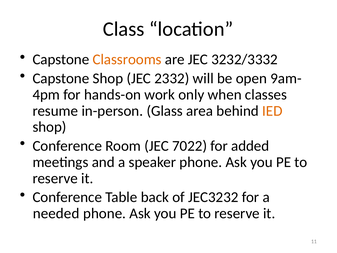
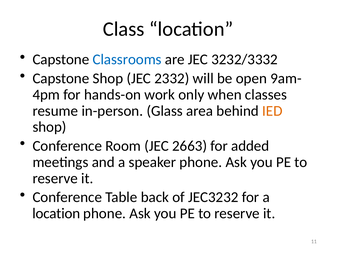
Classrooms colour: orange -> blue
7022: 7022 -> 2663
needed at (56, 213): needed -> location
